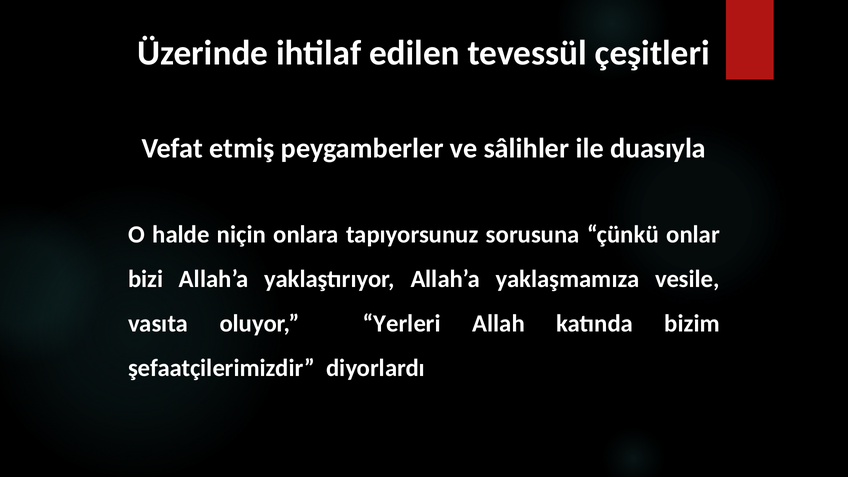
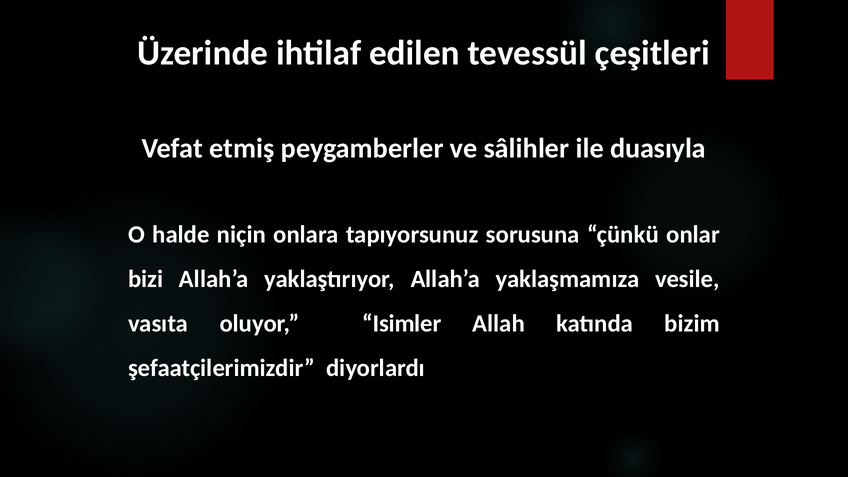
Yerleri: Yerleri -> Isimler
